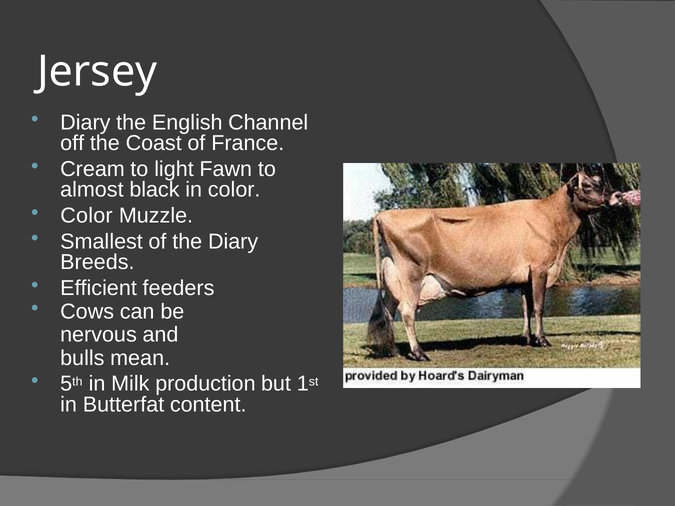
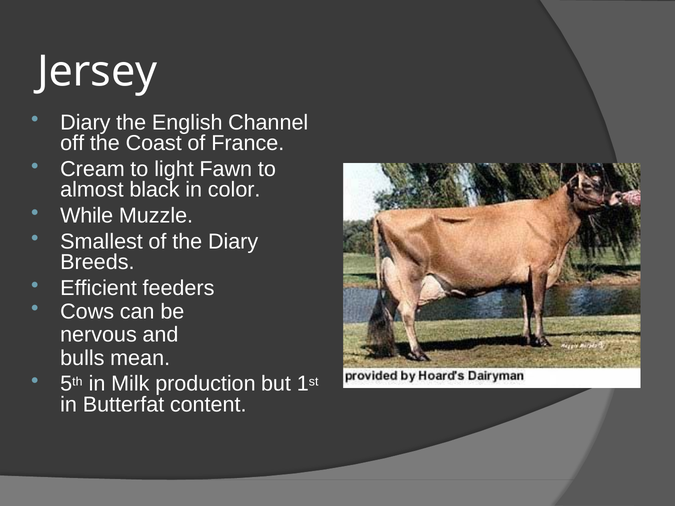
Color at (86, 216): Color -> While
